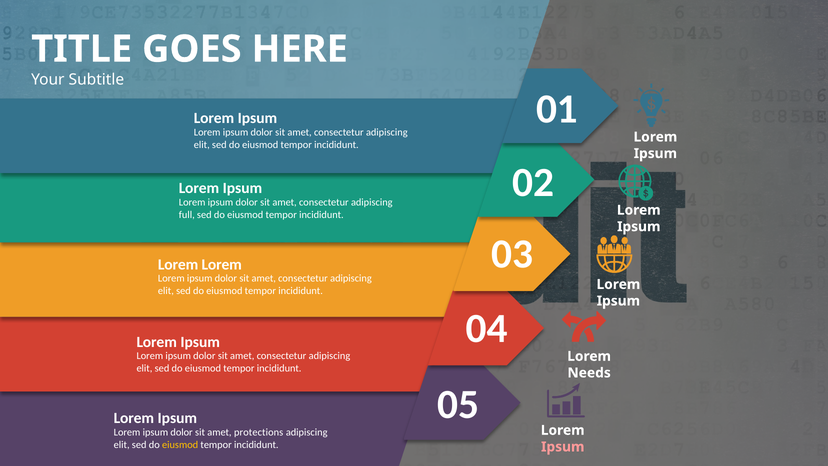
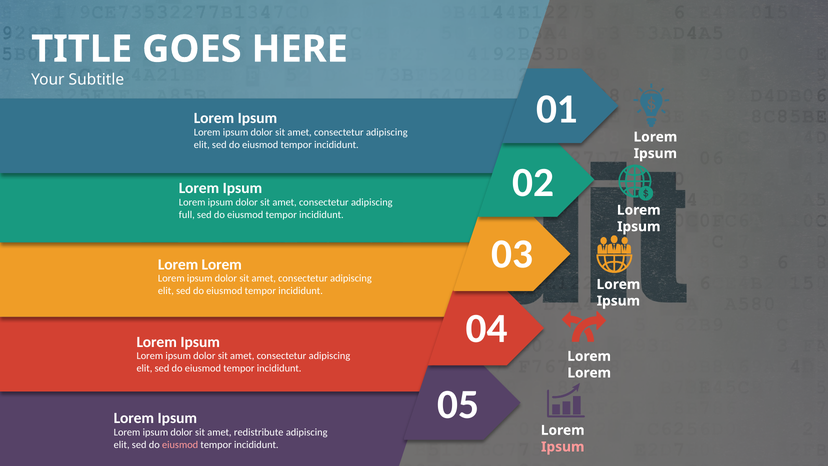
Needs at (589, 373): Needs -> Lorem
protections: protections -> redistribute
eiusmod at (180, 444) colour: yellow -> pink
